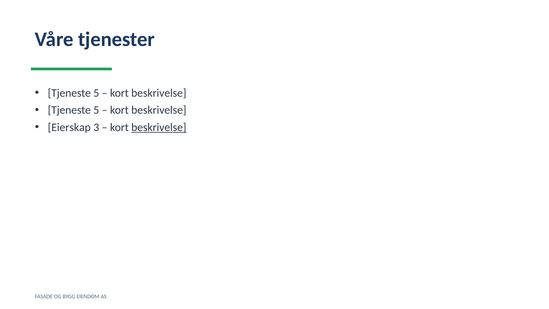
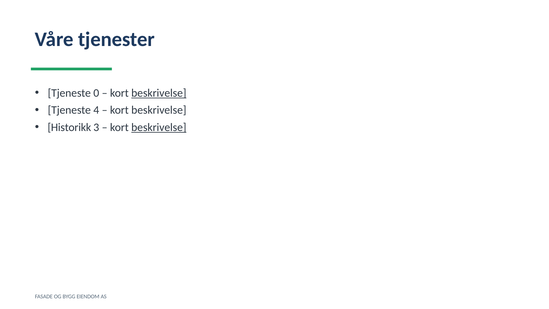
5 at (96, 93): 5 -> 0
beskrivelse at (159, 93) underline: none -> present
5 at (96, 110): 5 -> 4
Eierskap: Eierskap -> Historikk
